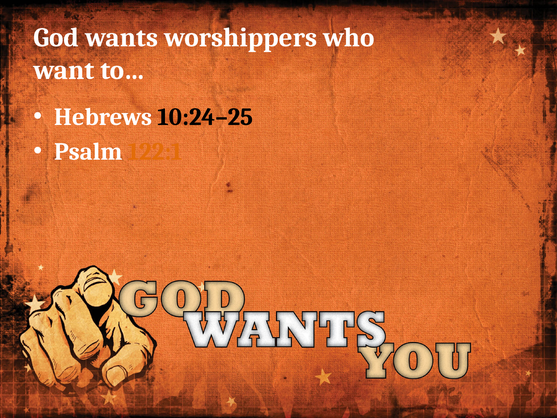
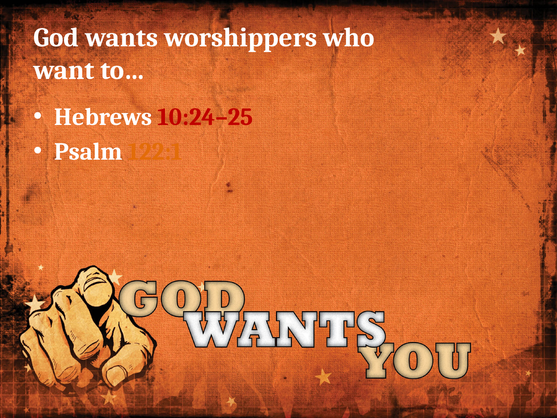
10:24–25 colour: black -> red
